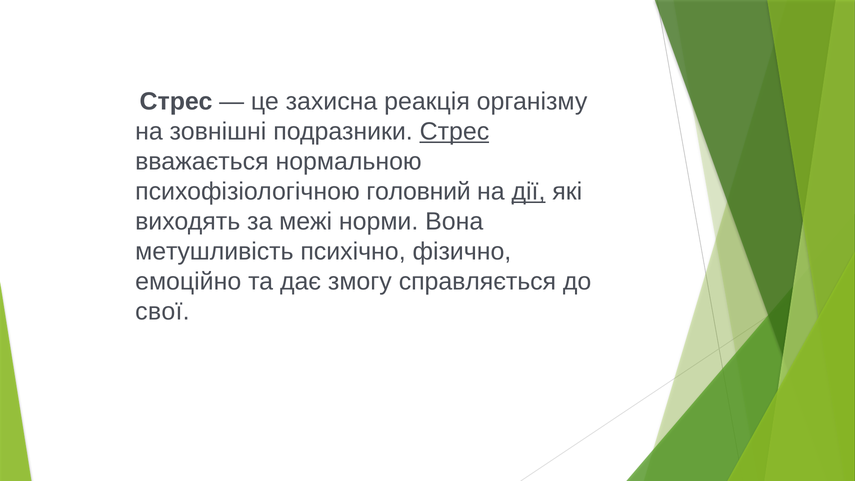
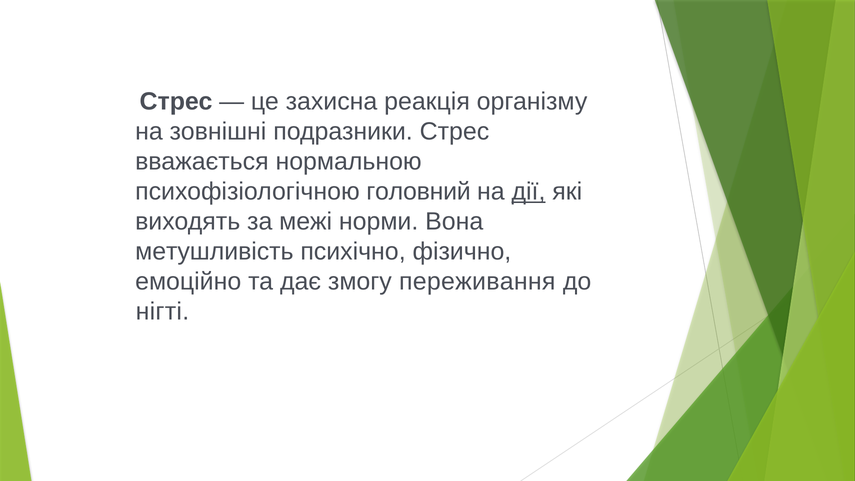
Стрес at (454, 132) underline: present -> none
справляється: справляється -> переживання
свої: свої -> нігті
